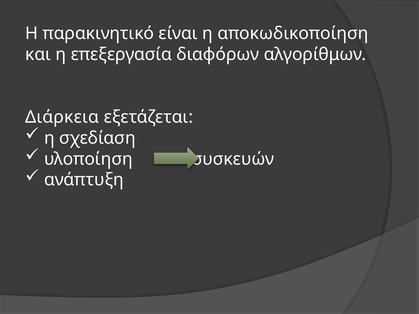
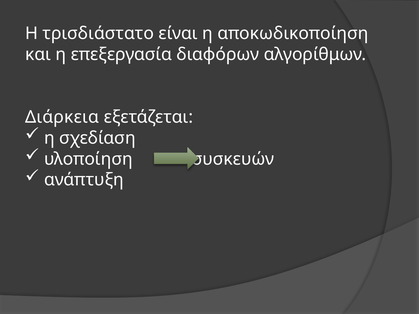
παρακινητικό: παρακινητικό -> τρισδιάστατο
